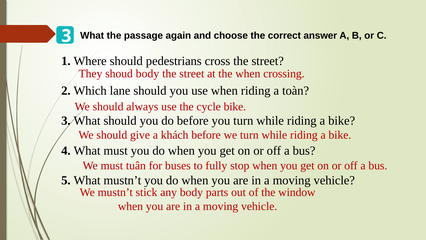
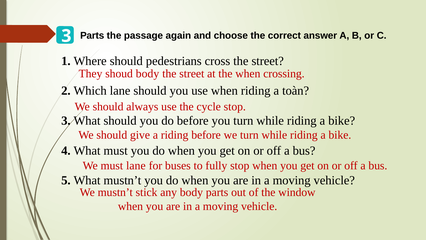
What at (92, 36): What -> Parts
cycle bike: bike -> stop
a khách: khách -> riding
must tuân: tuân -> lane
